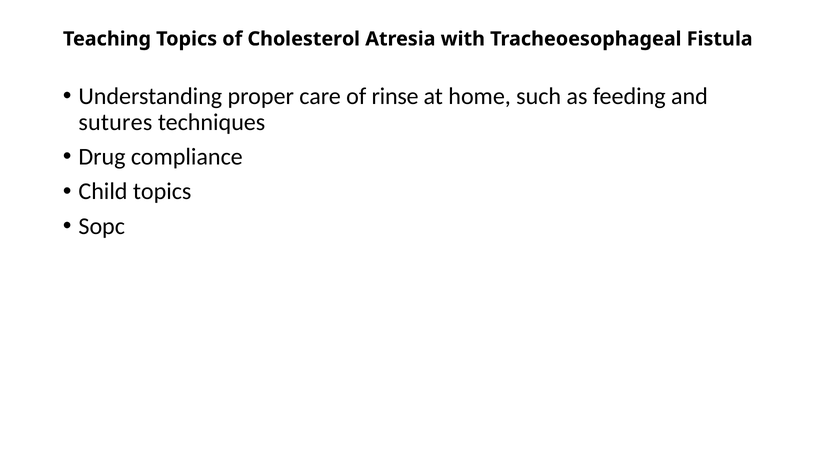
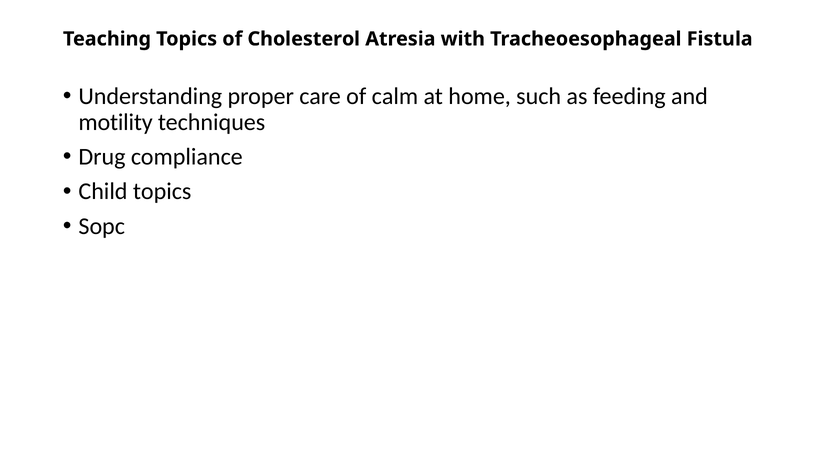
rinse: rinse -> calm
sutures: sutures -> motility
